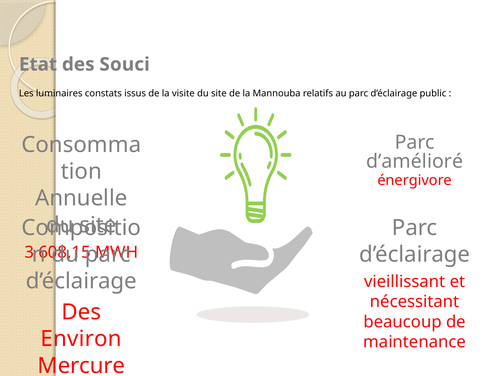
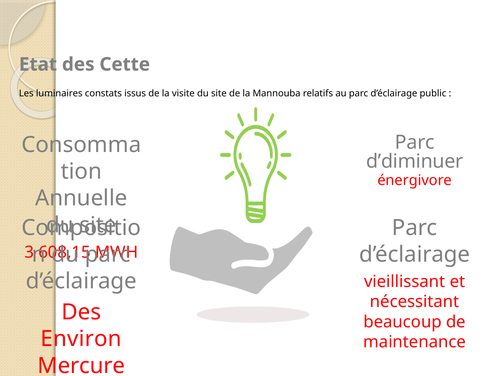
Souci: Souci -> Cette
d’amélioré: d’amélioré -> d’diminuer
